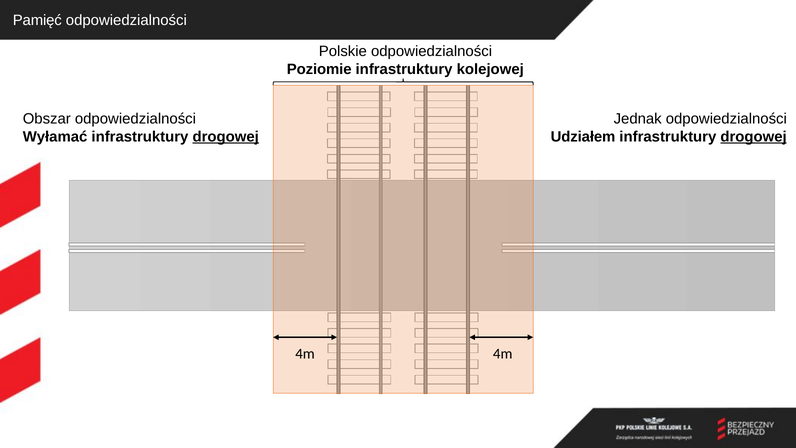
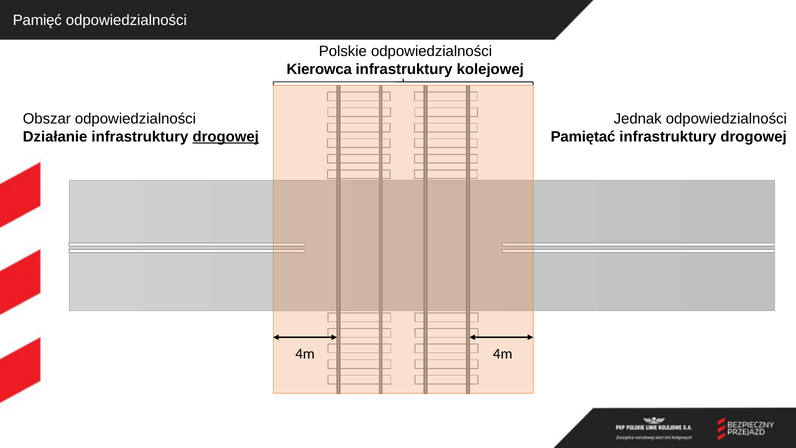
Poziomie: Poziomie -> Kierowca
Wyłamać: Wyłamać -> Działanie
Udziałem: Udziałem -> Pamiętać
drogowej at (754, 137) underline: present -> none
